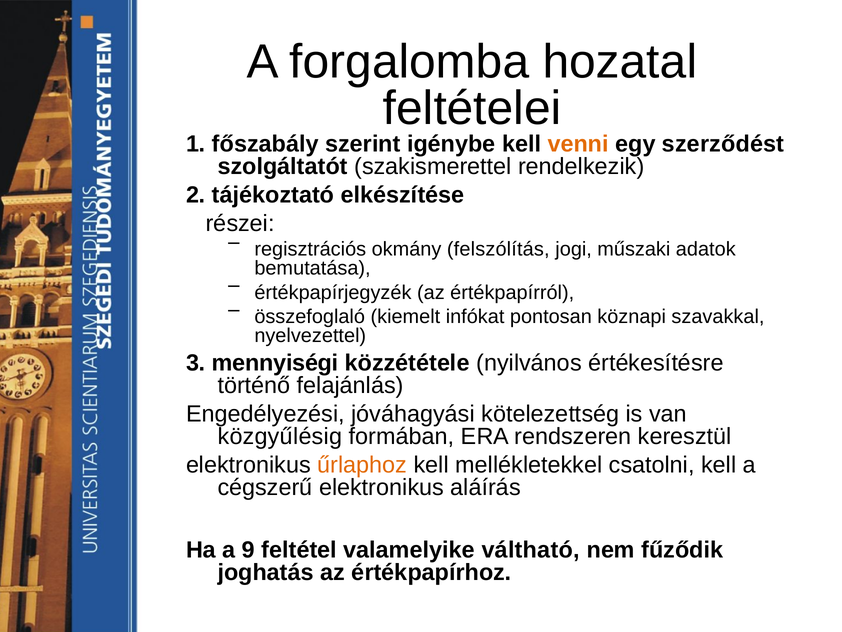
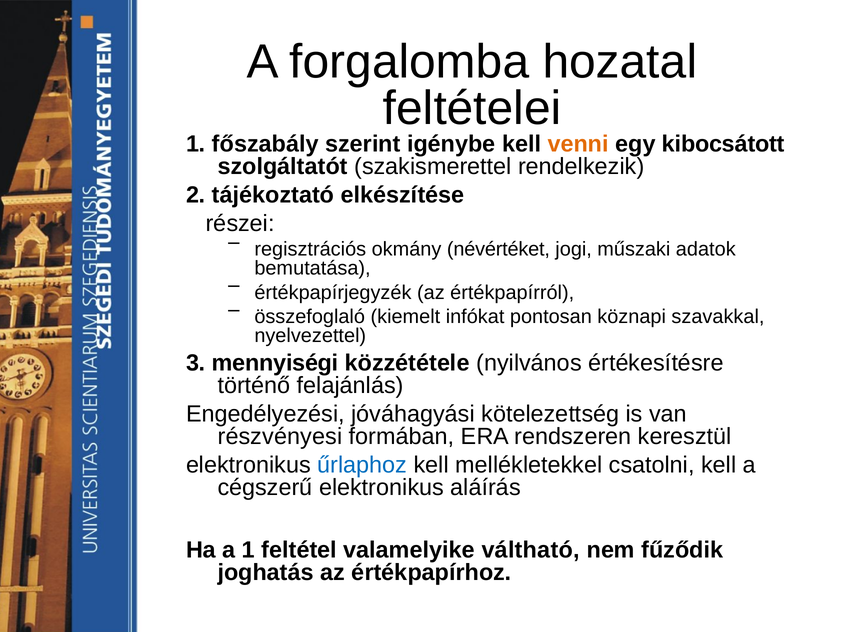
szerződést: szerződést -> kibocsátott
felszólítás: felszólítás -> névértéket
közgyűlésig: közgyűlésig -> részvényesi
űrlaphoz colour: orange -> blue
a 9: 9 -> 1
